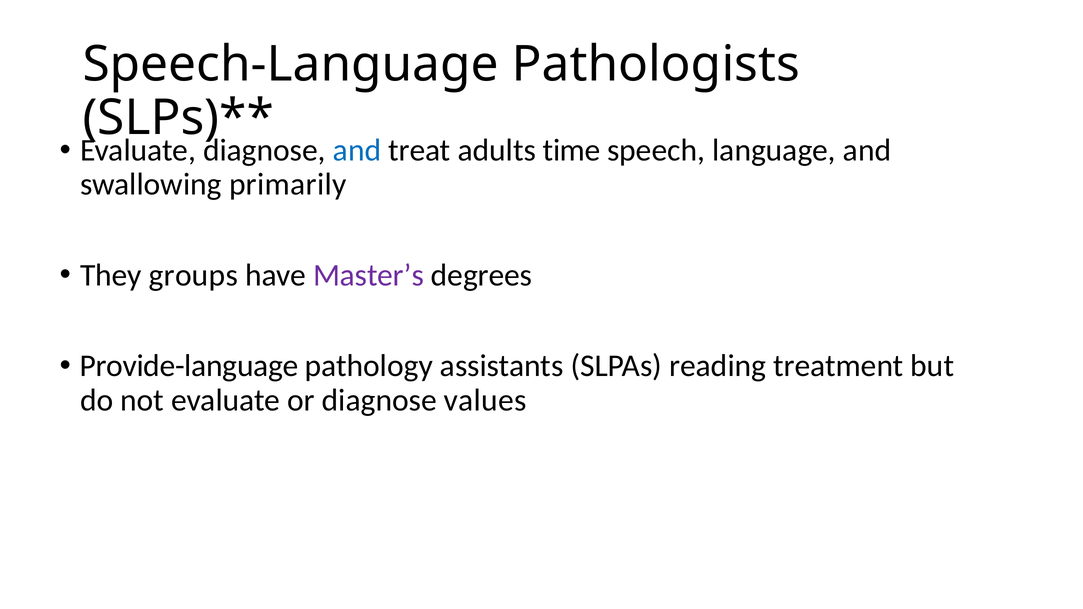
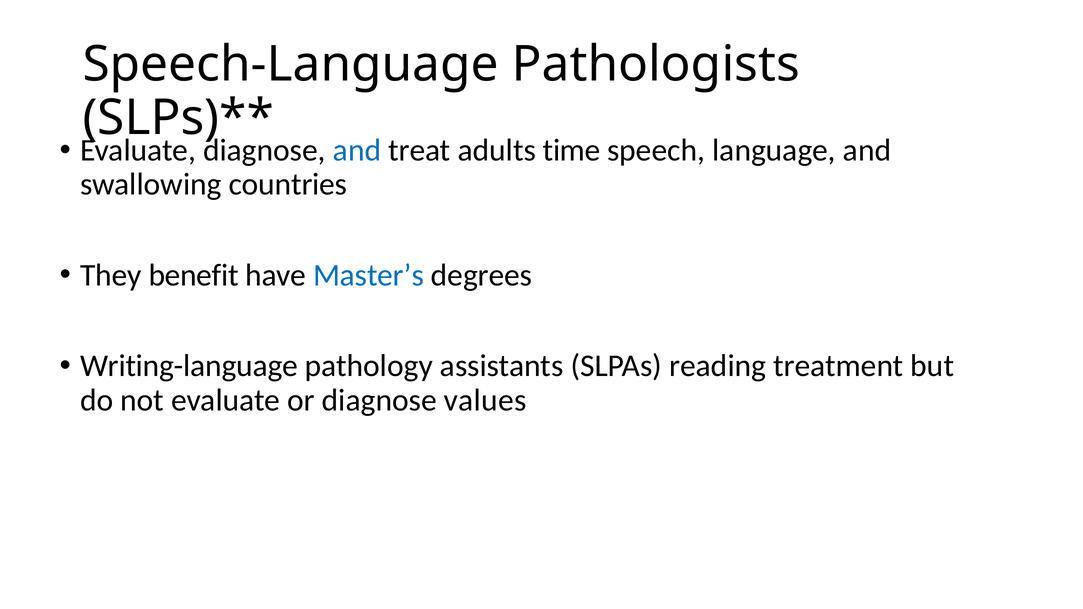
primarily: primarily -> countries
groups: groups -> benefit
Master’s colour: purple -> blue
Provide-language: Provide-language -> Writing-language
